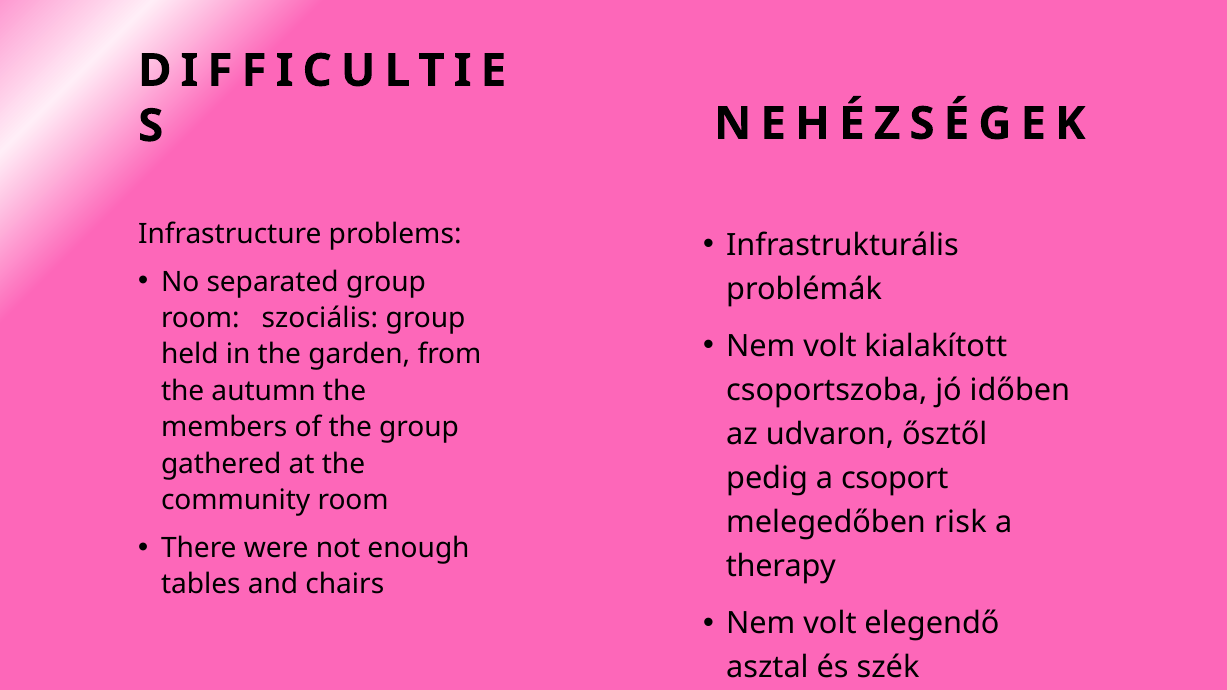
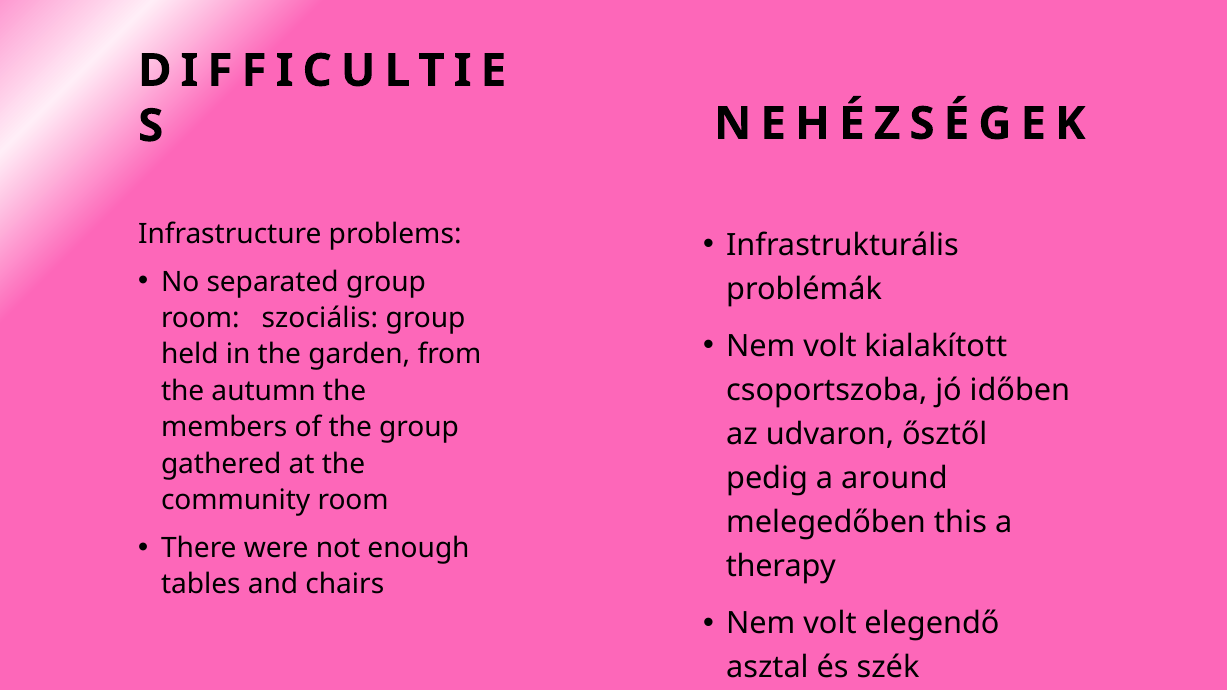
csoport: csoport -> around
risk: risk -> this
